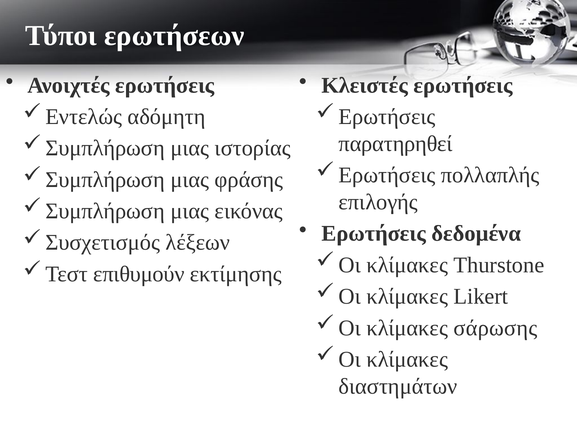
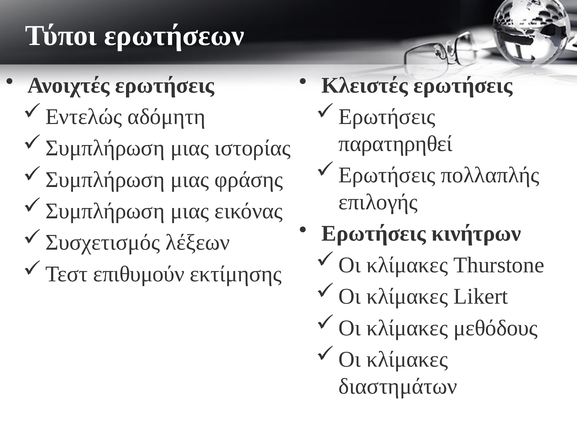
δεδομένα: δεδομένα -> κινήτρων
σάρωσης: σάρωσης -> μεθόδους
